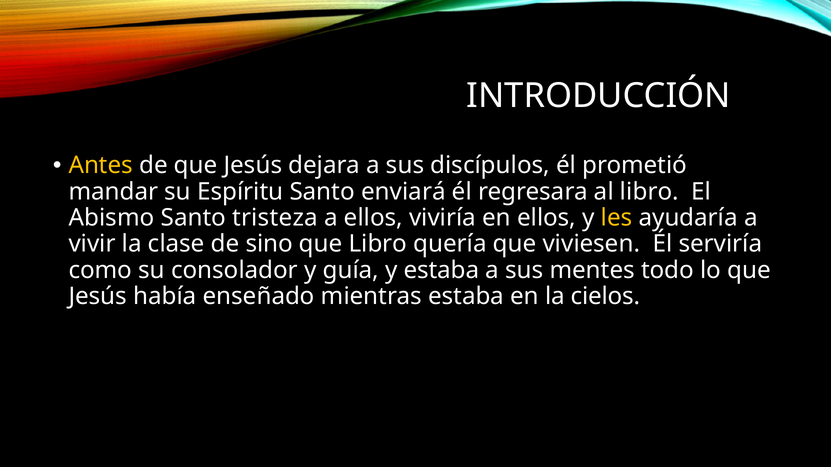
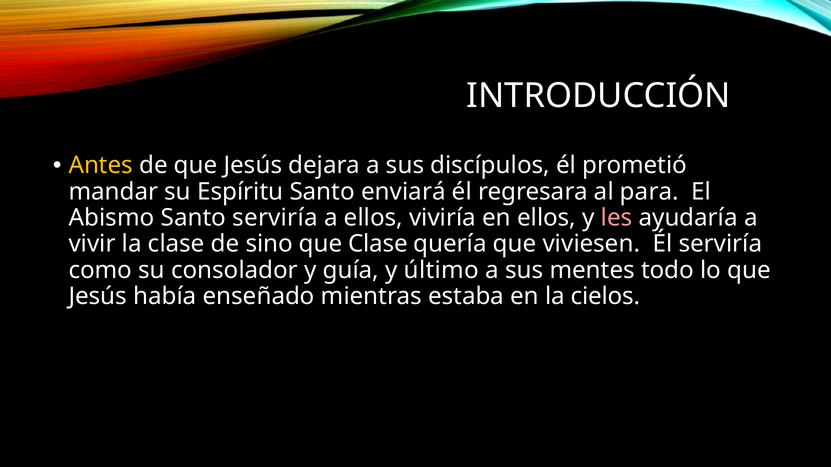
al libro: libro -> para
Santo tristeza: tristeza -> serviría
les colour: yellow -> pink
que Libro: Libro -> Clase
y estaba: estaba -> último
